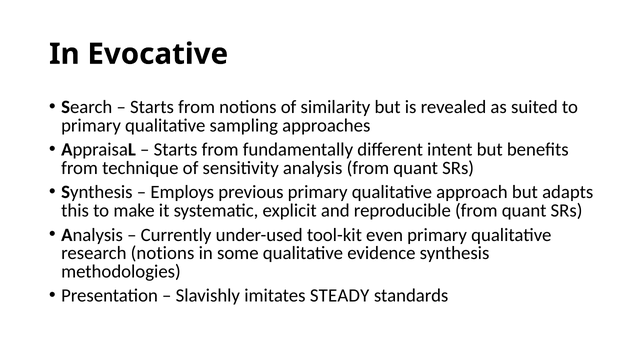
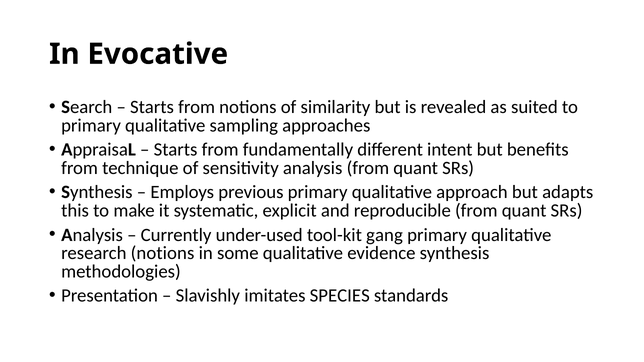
even: even -> gang
STEADY: STEADY -> SPECIES
